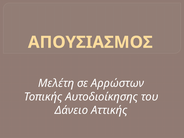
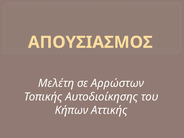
Δάνειο: Δάνειο -> Κήπων
